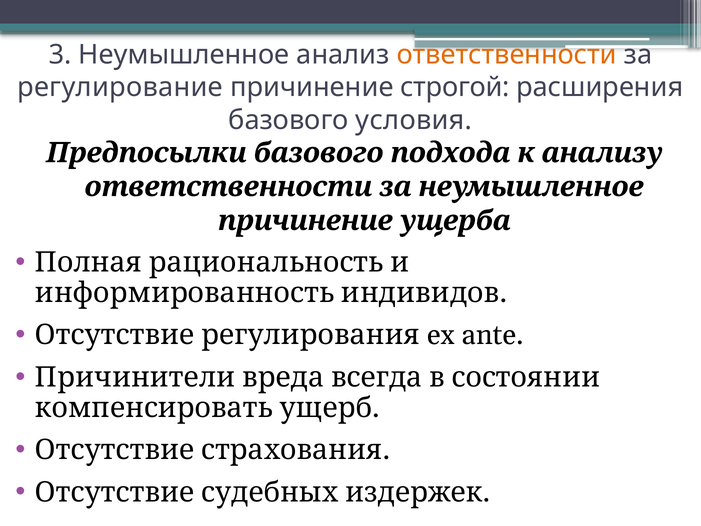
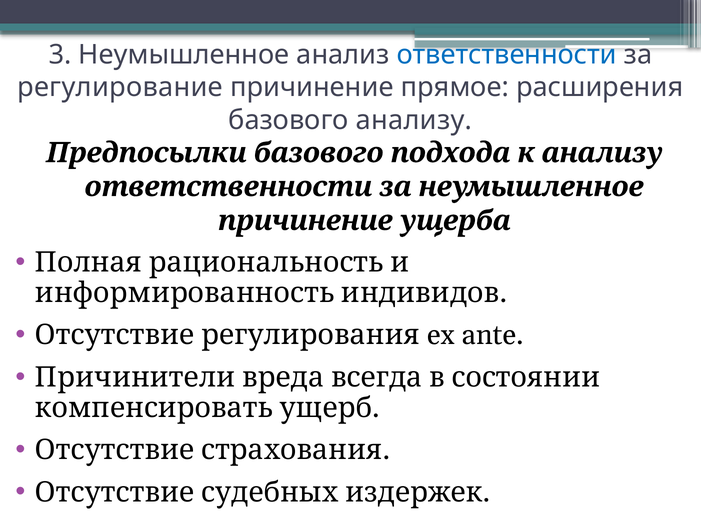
ответственности at (507, 55) colour: orange -> blue
строгой: строгой -> прямое
базового условия: условия -> анализу
